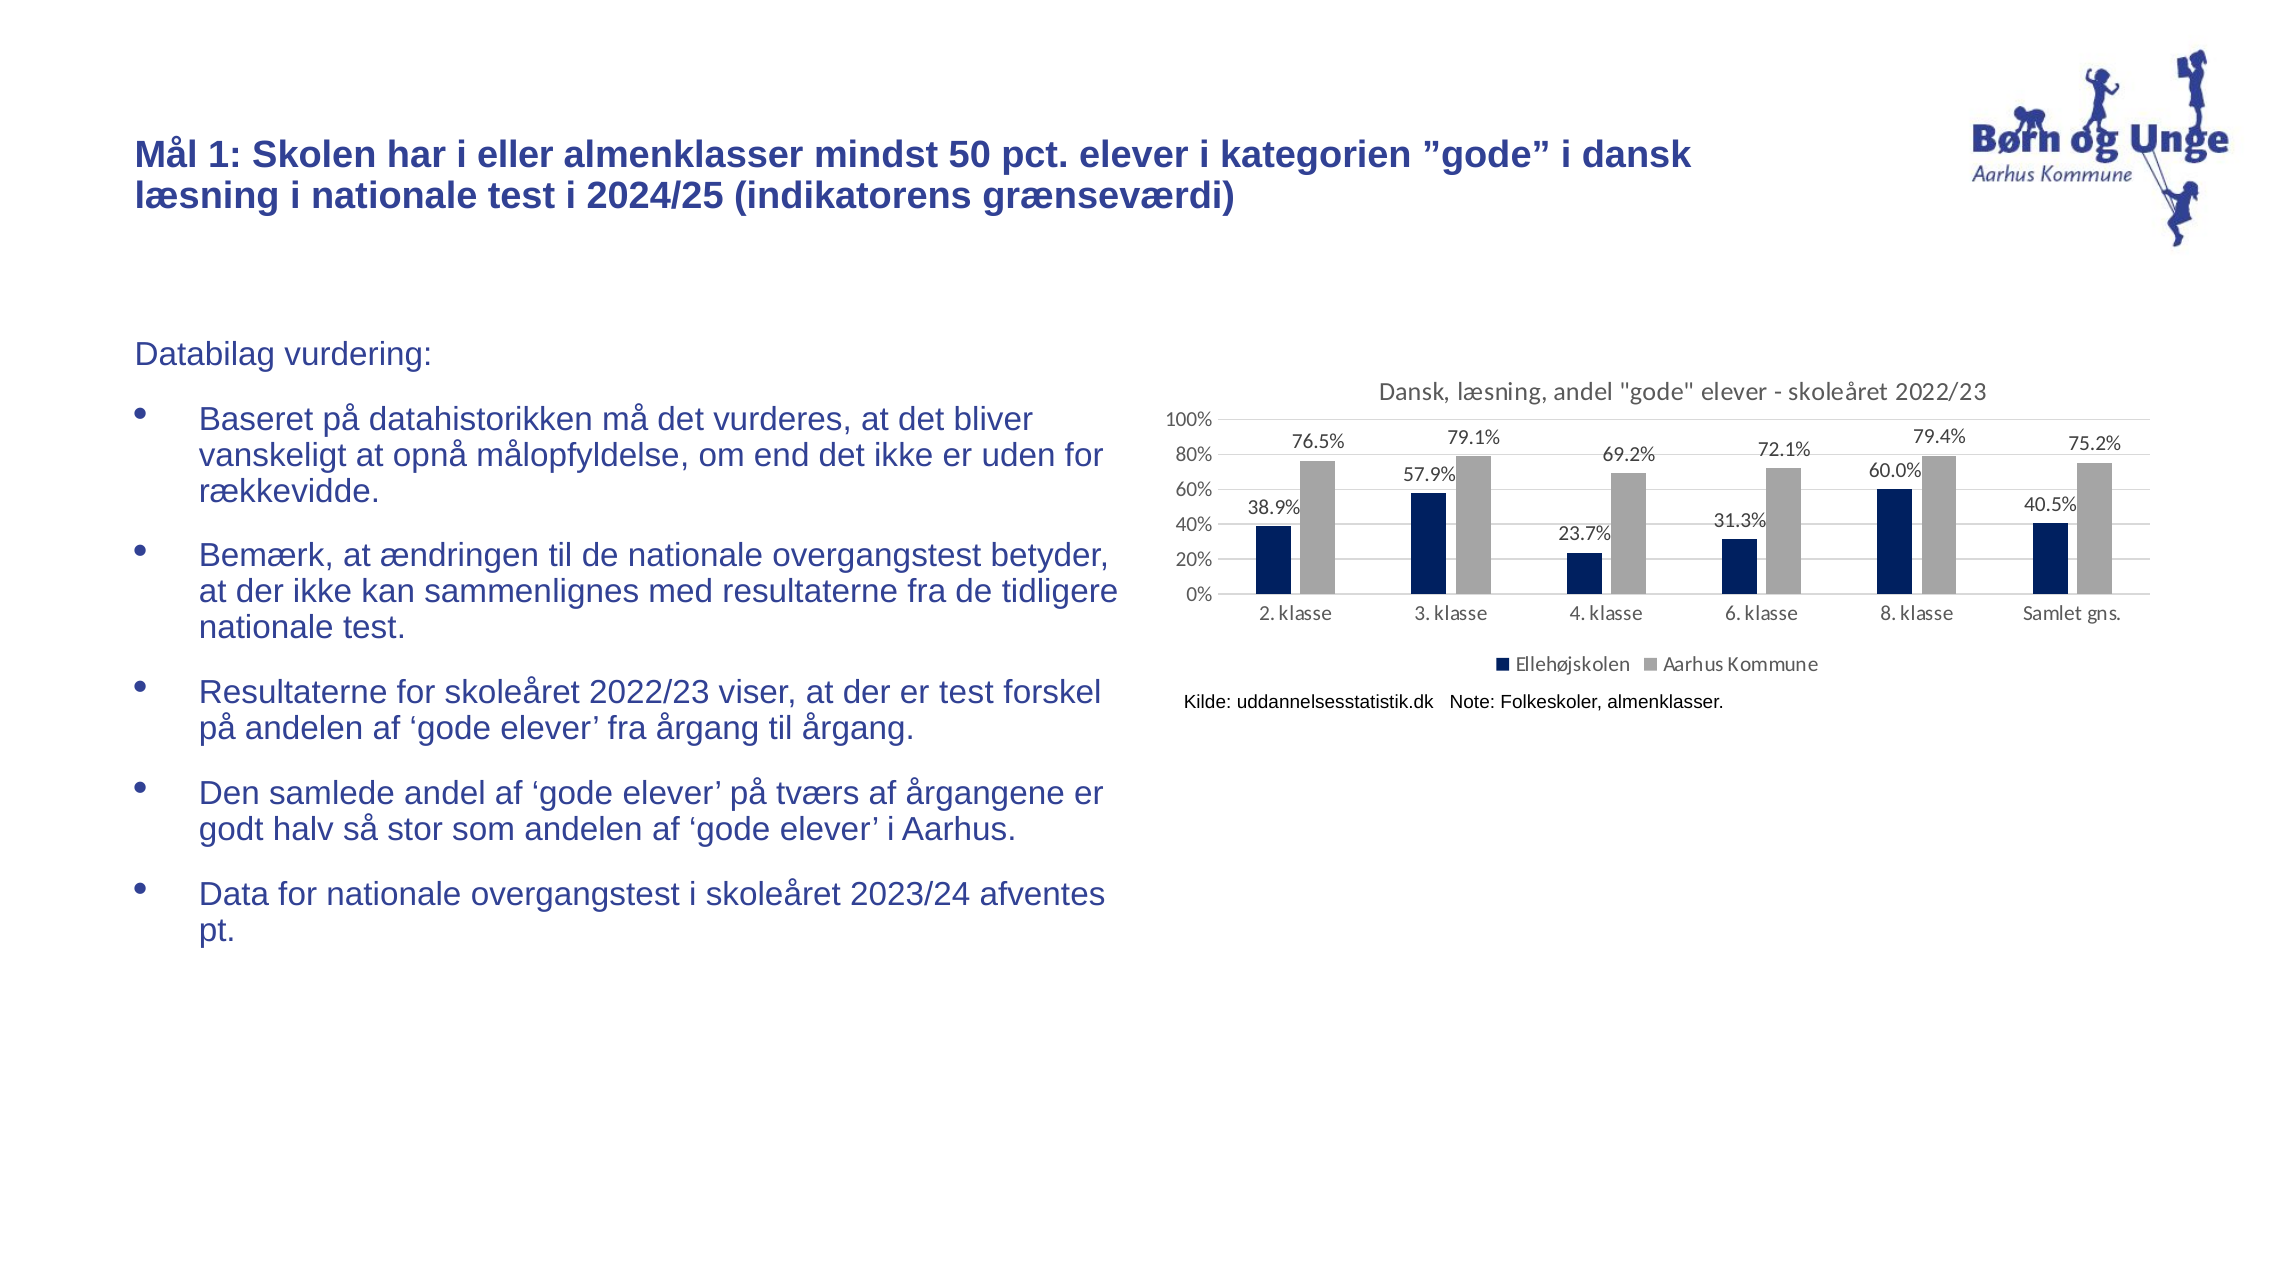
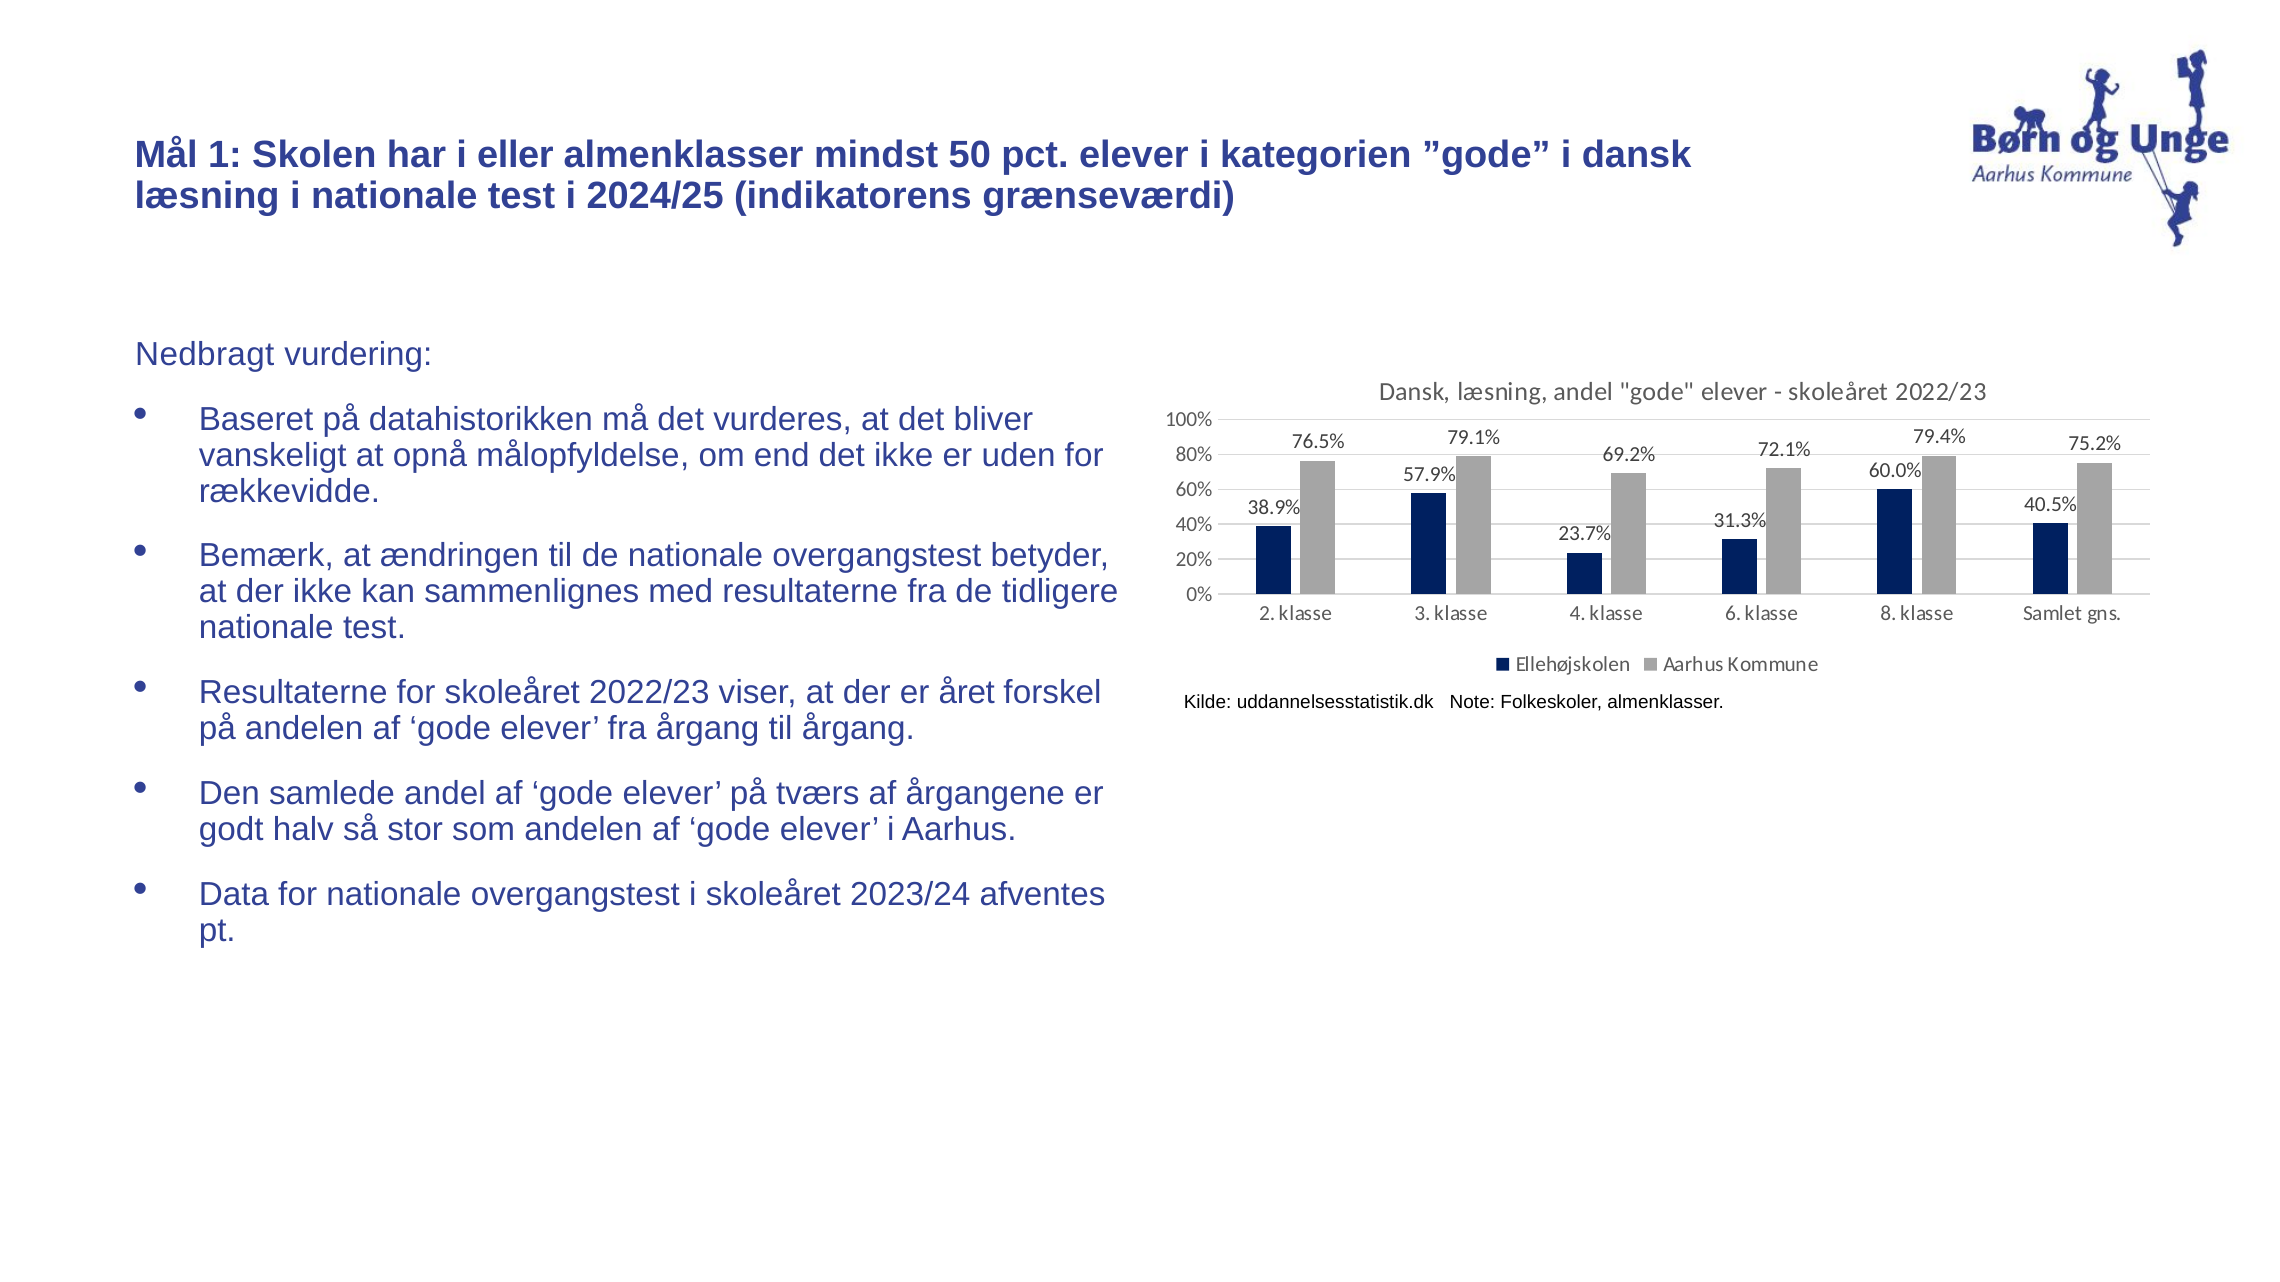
Databilag: Databilag -> Nedbragt
er test: test -> året
